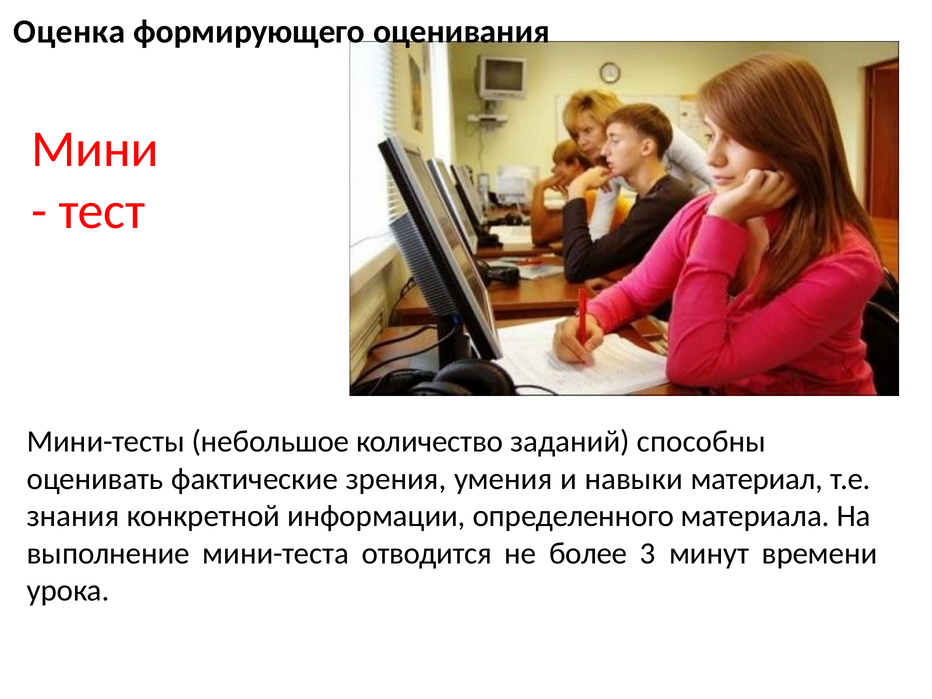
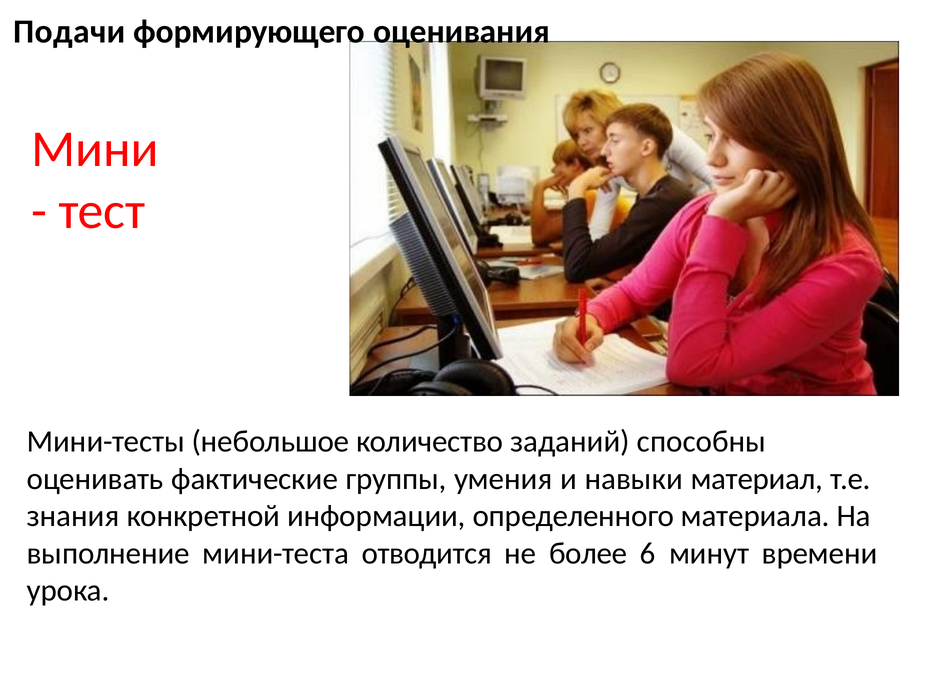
Оценка: Оценка -> Подачи
зрения: зрения -> группы
3: 3 -> 6
